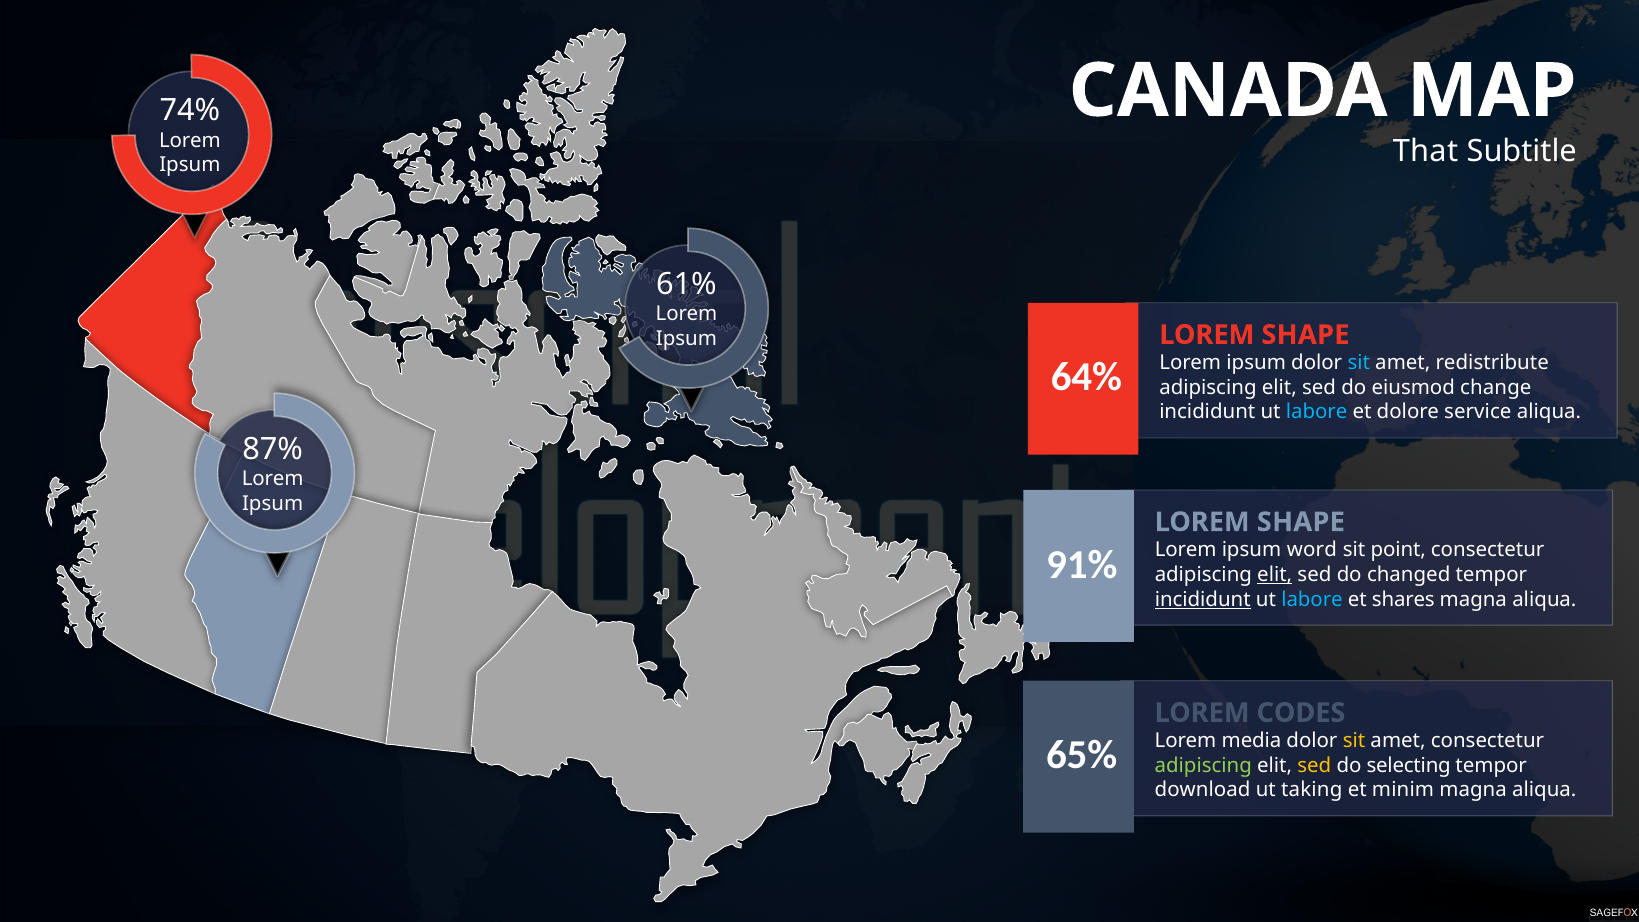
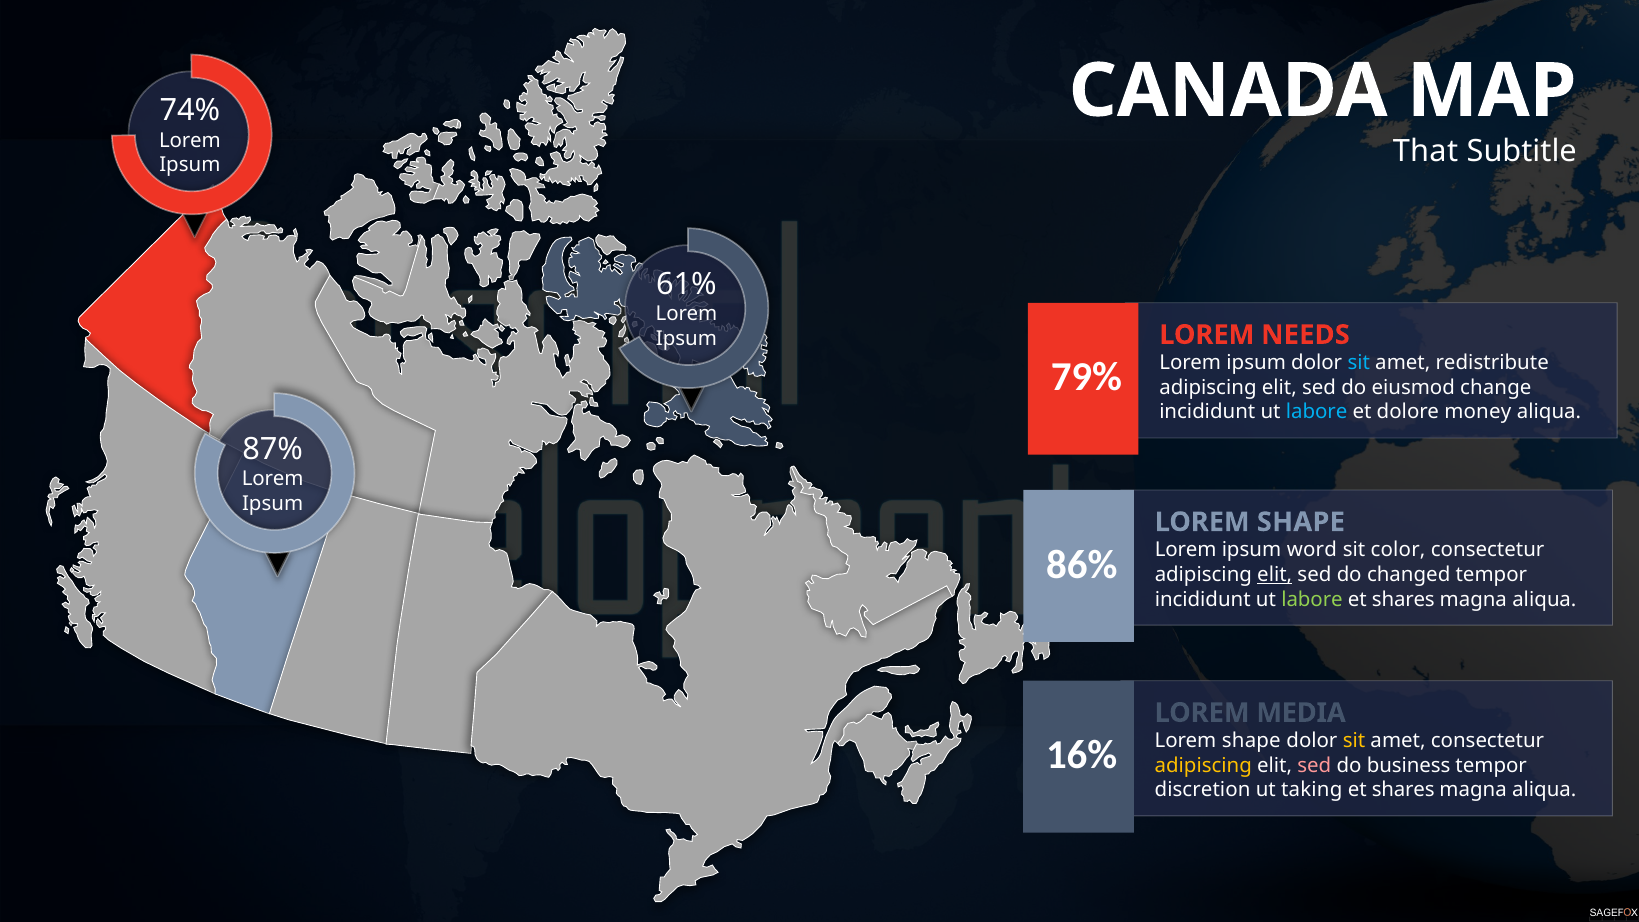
SHAPE at (1305, 335): SHAPE -> NEEDS
64%: 64% -> 79%
service: service -> money
point: point -> color
91%: 91% -> 86%
incididunt at (1203, 599) underline: present -> none
labore at (1312, 599) colour: light blue -> light green
CODES: CODES -> MEDIA
media at (1252, 741): media -> shape
65%: 65% -> 16%
adipiscing at (1203, 766) colour: light green -> yellow
sed at (1314, 766) colour: yellow -> pink
selecting: selecting -> business
download: download -> discretion
minim at (1403, 790): minim -> shares
